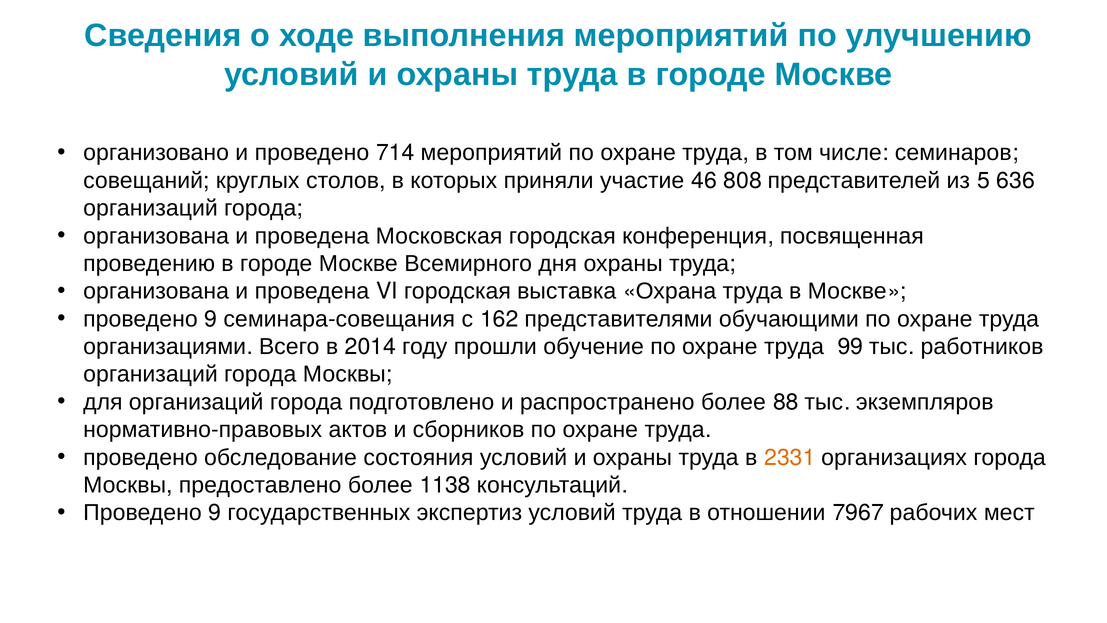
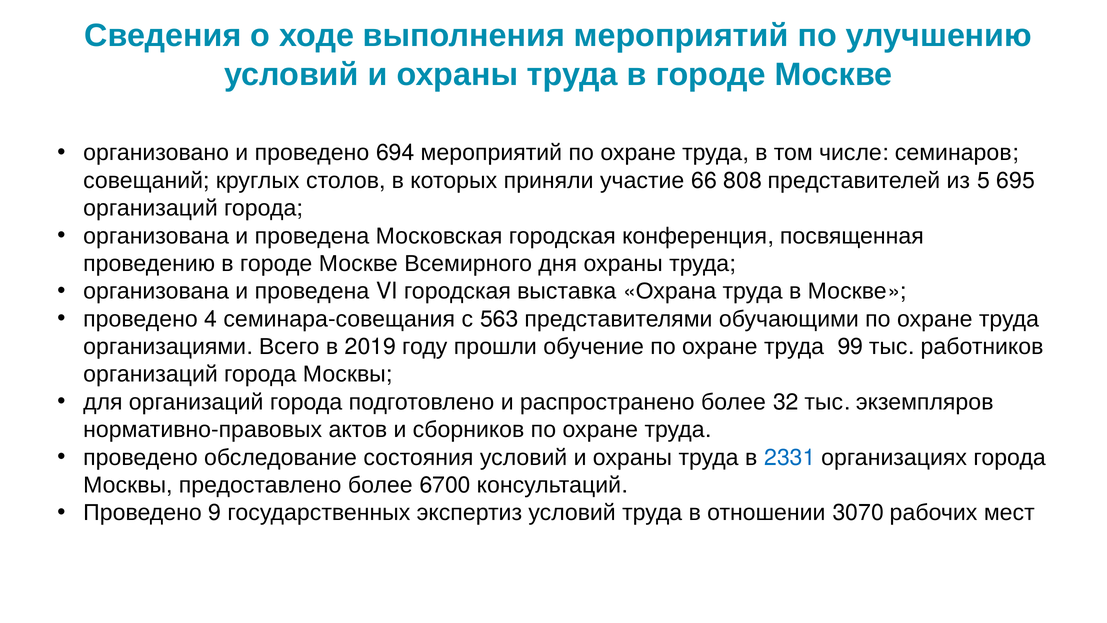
714: 714 -> 694
46: 46 -> 66
636: 636 -> 695
9 at (211, 319): 9 -> 4
162: 162 -> 563
2014: 2014 -> 2019
88: 88 -> 32
2331 colour: orange -> blue
1138: 1138 -> 6700
7967: 7967 -> 3070
